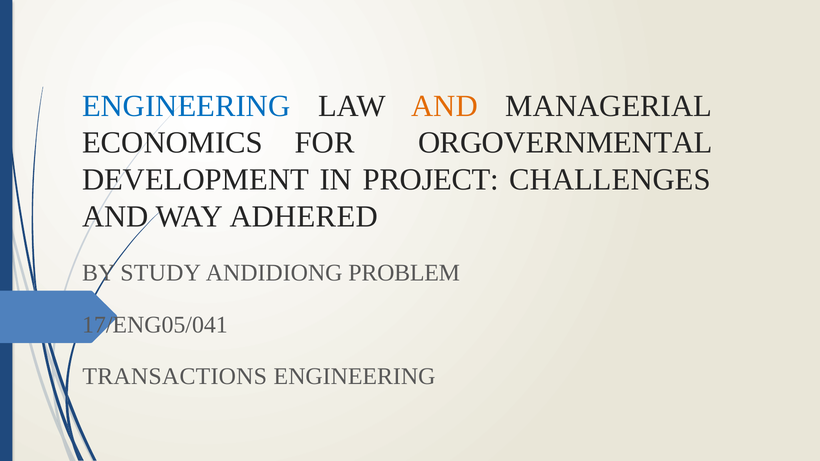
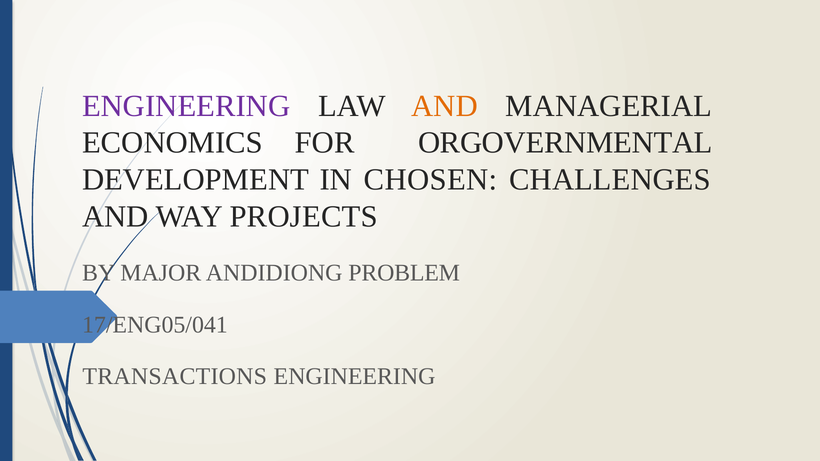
ENGINEERING at (186, 106) colour: blue -> purple
PROJECT: PROJECT -> CHOSEN
ADHERED: ADHERED -> PROJECTS
STUDY: STUDY -> MAJOR
